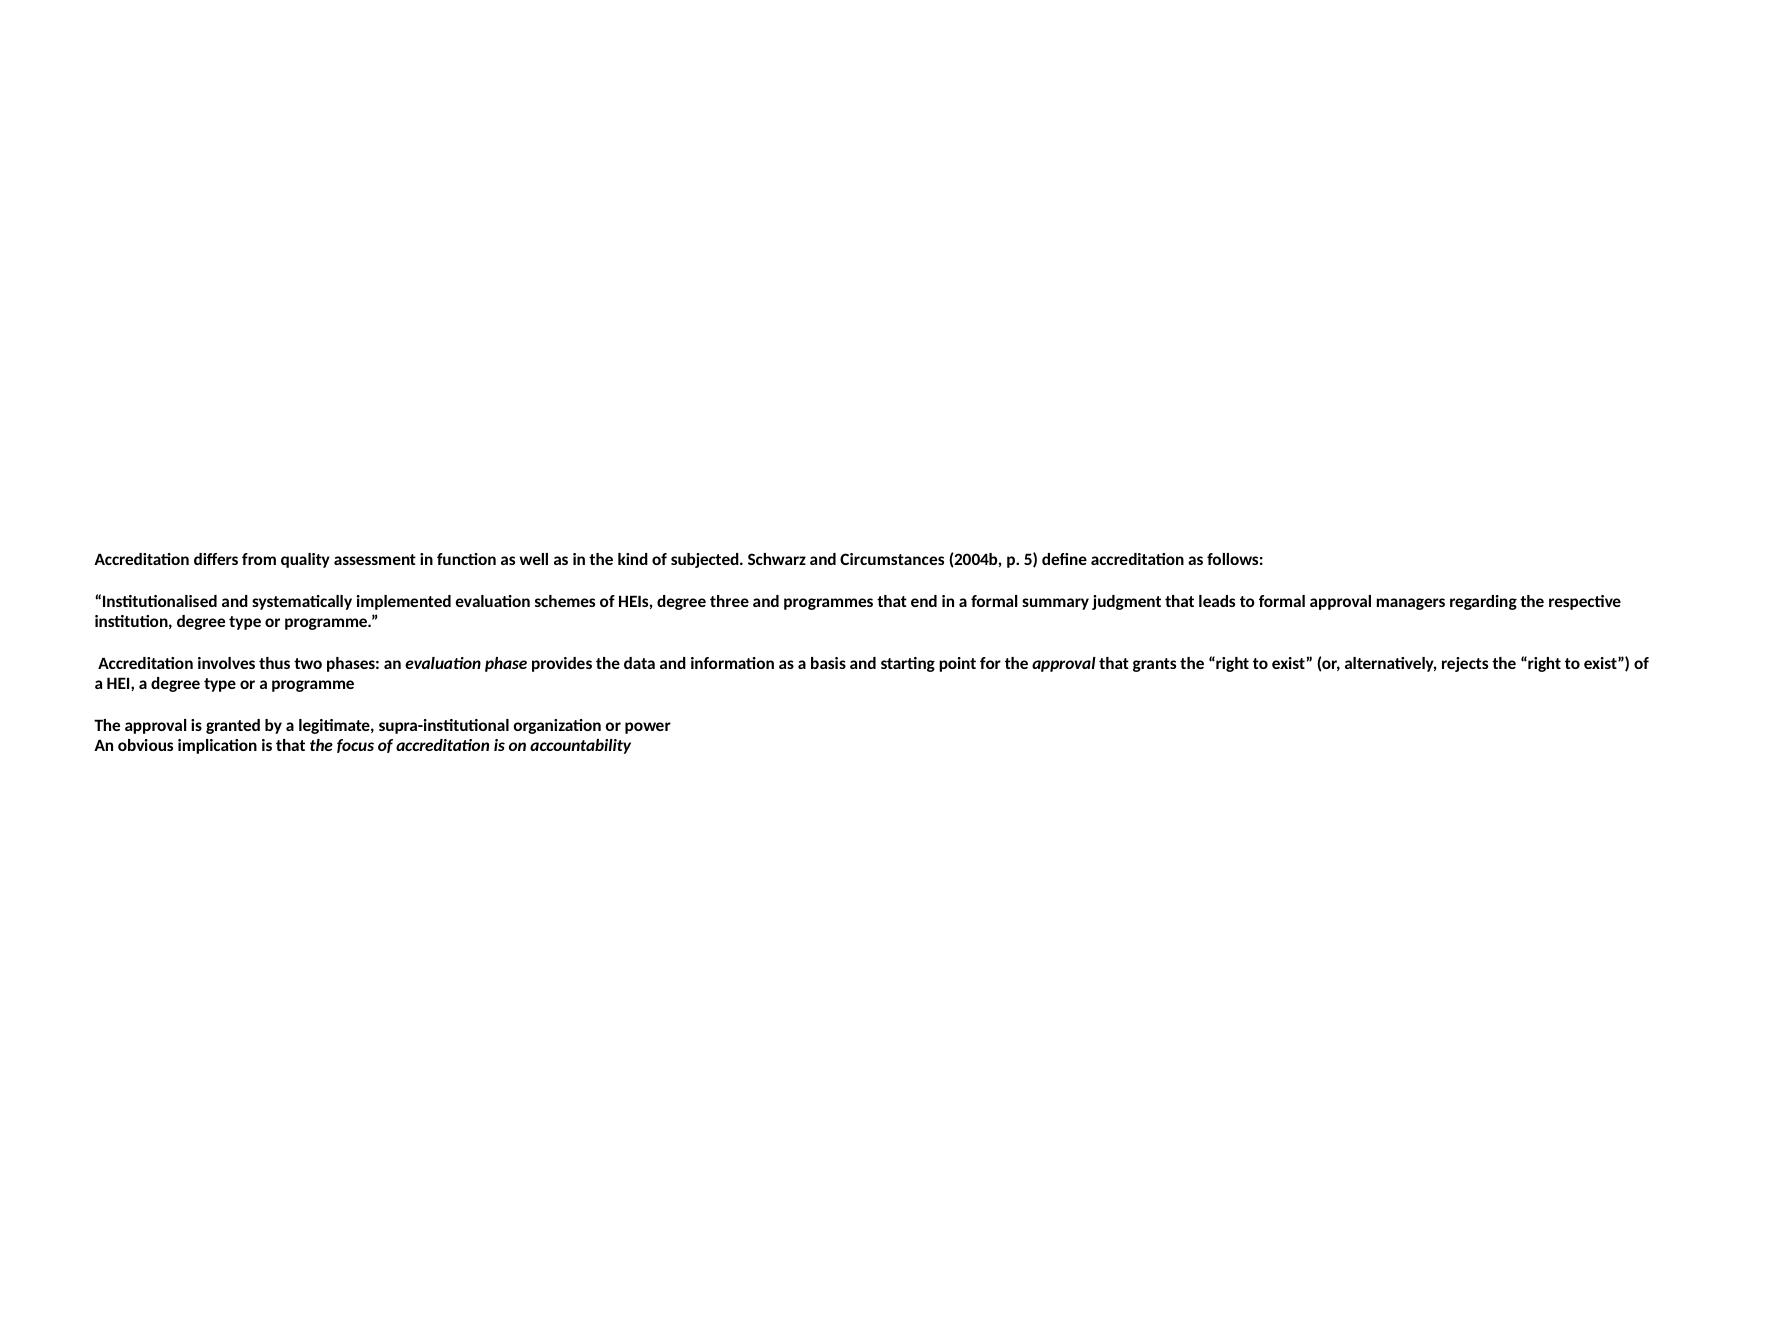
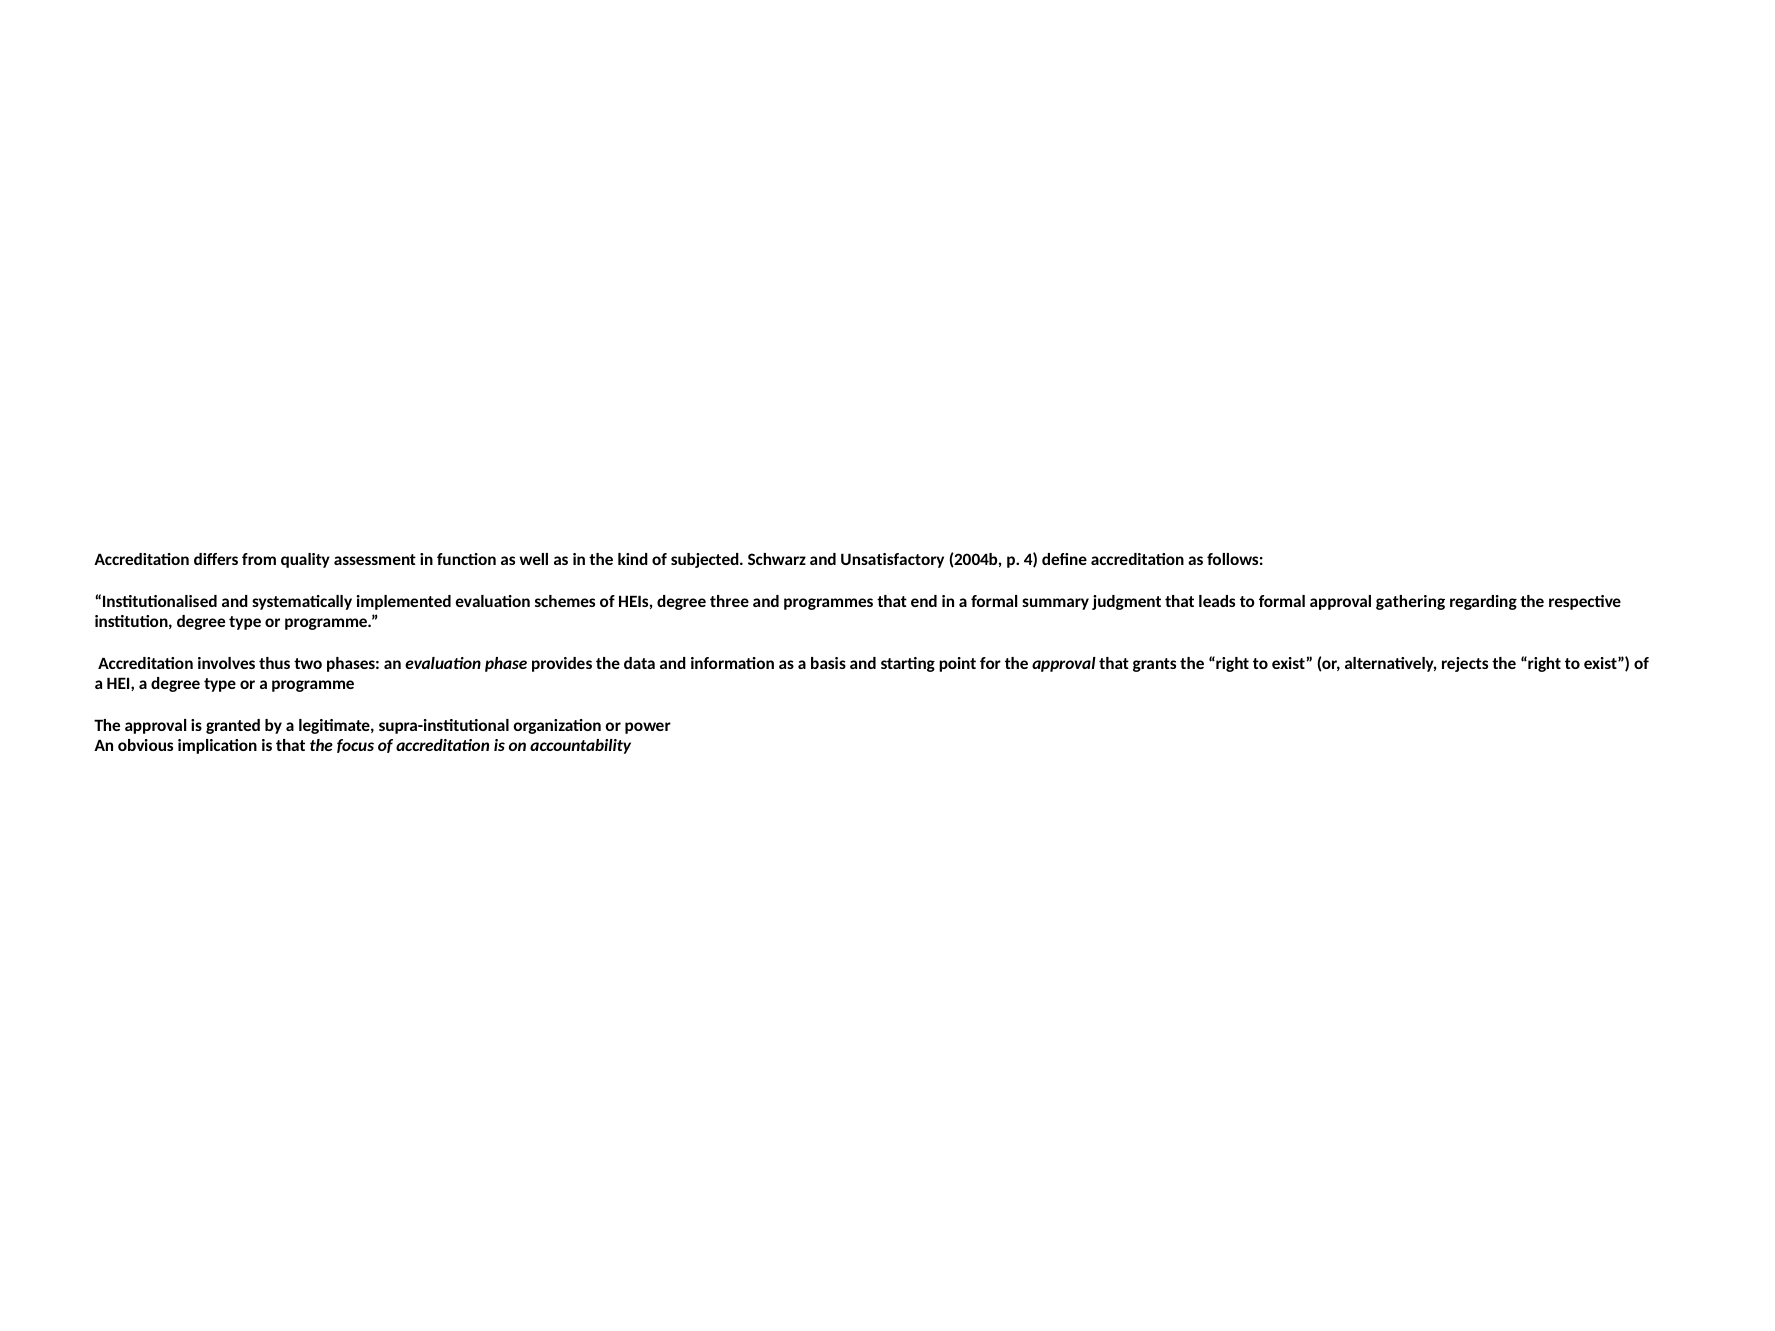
Circumstances: Circumstances -> Unsatisfactory
5: 5 -> 4
managers: managers -> gathering
